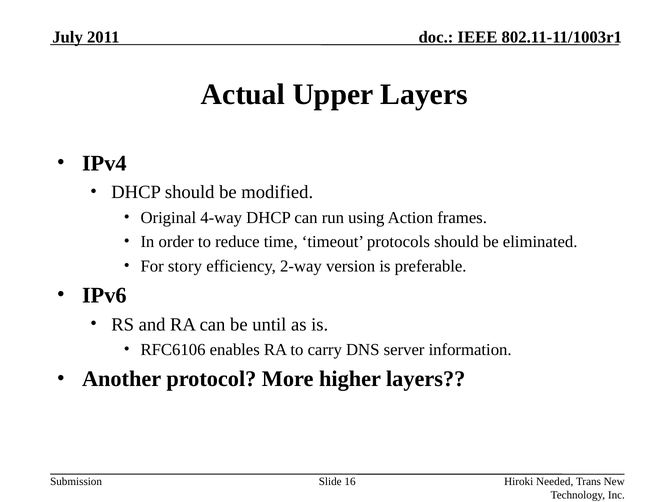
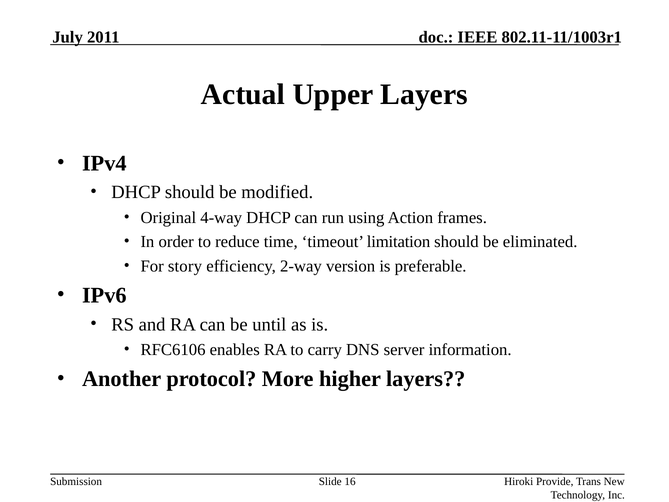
protocols: protocols -> limitation
Needed: Needed -> Provide
